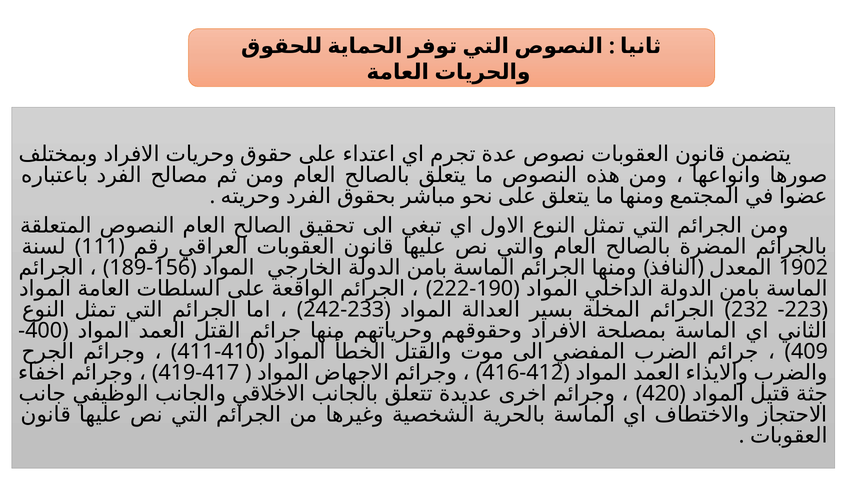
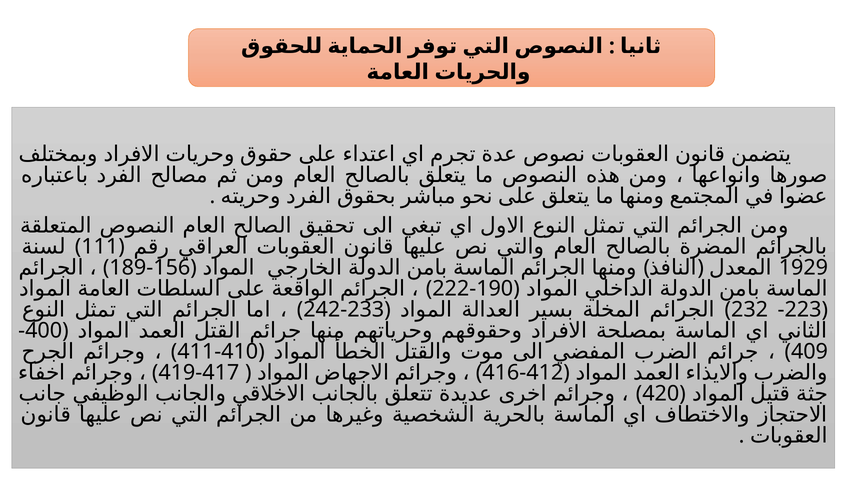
1902: 1902 -> 1929
